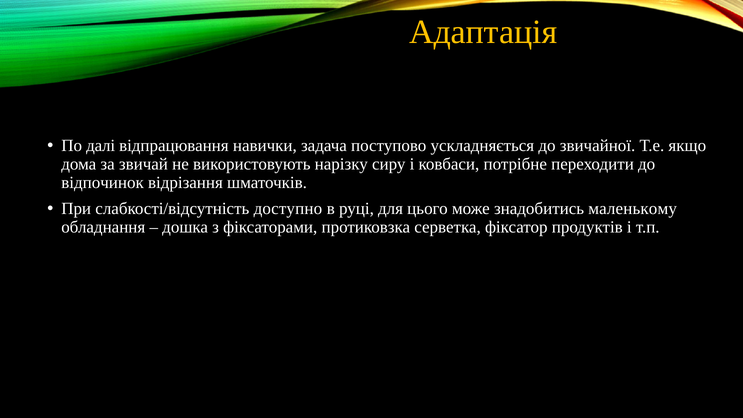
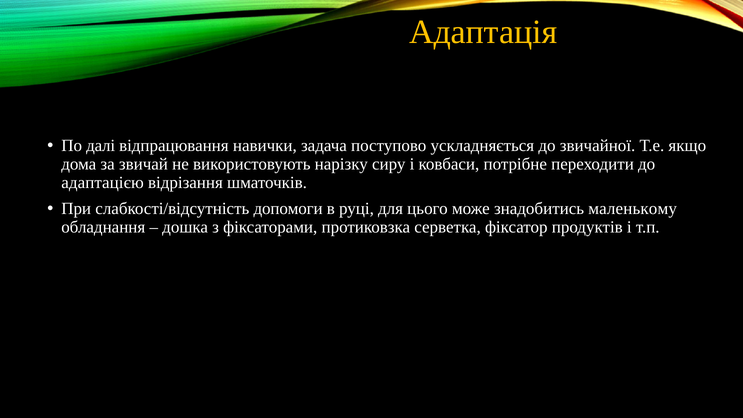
відпочинок: відпочинок -> адаптацією
доступно: доступно -> допомоги
